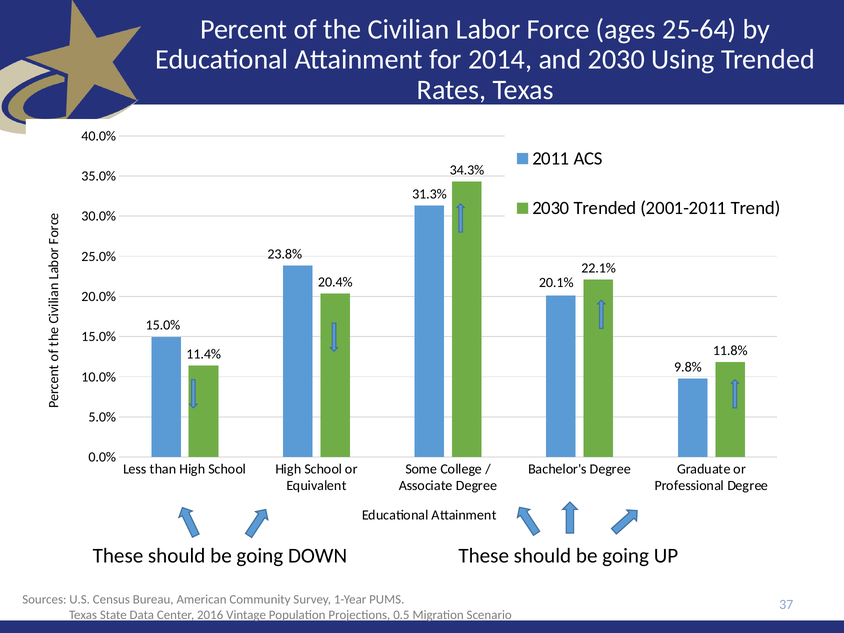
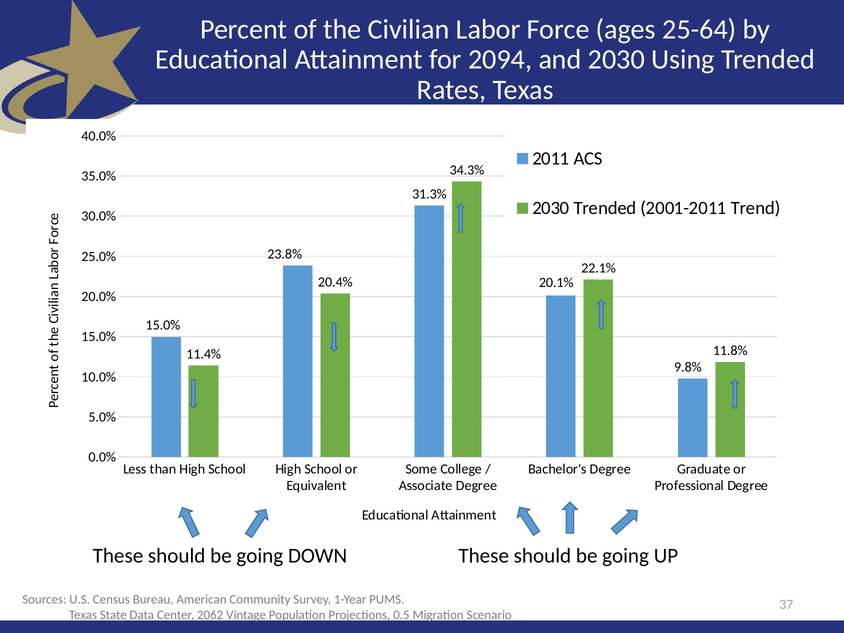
2014: 2014 -> 2094
2016: 2016 -> 2062
